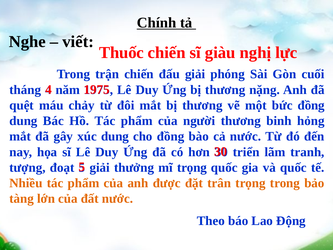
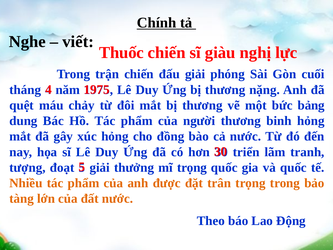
bức đồng: đồng -> bảng
xúc dung: dung -> hỏng
